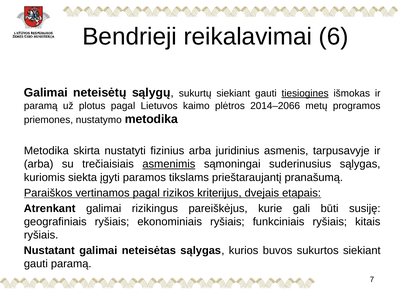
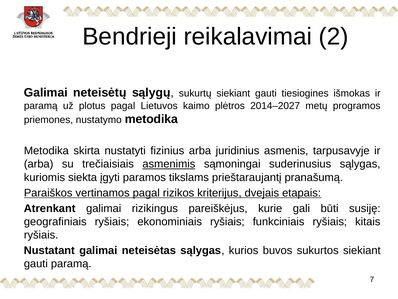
6: 6 -> 2
tiesiogines underline: present -> none
2014–2066: 2014–2066 -> 2014–2027
